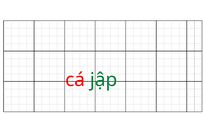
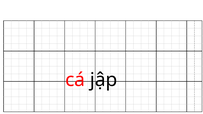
jập colour: green -> black
